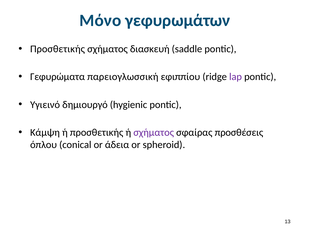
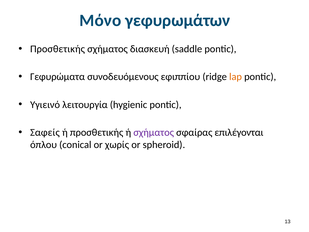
παρειογλωσσική: παρειογλωσσική -> συνοδευόμενους
lap colour: purple -> orange
δημιουργό: δημιουργό -> λειτουργία
Κάμψη: Κάμψη -> Σαφείς
προσθέσεις: προσθέσεις -> επιλέγονται
άδεια: άδεια -> χωρίς
